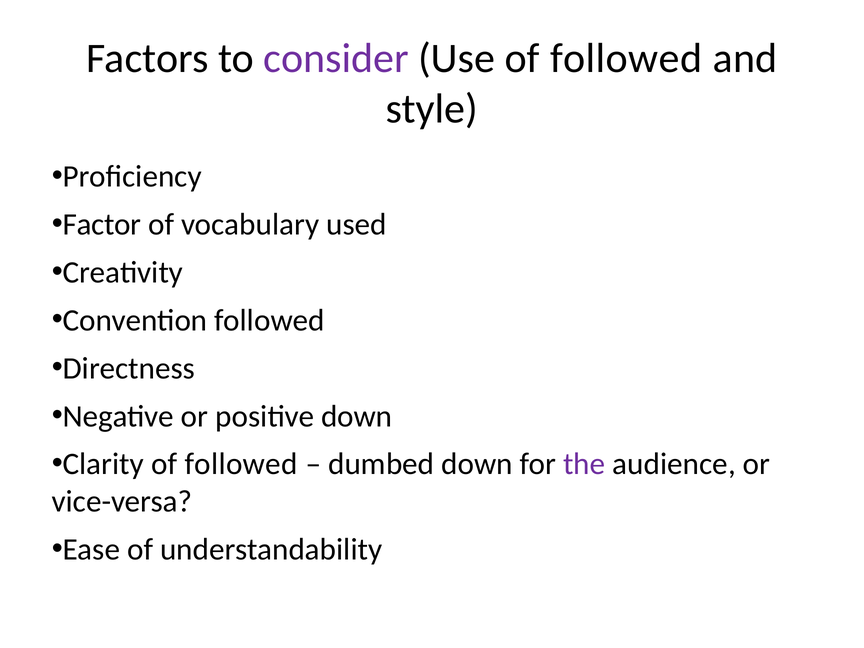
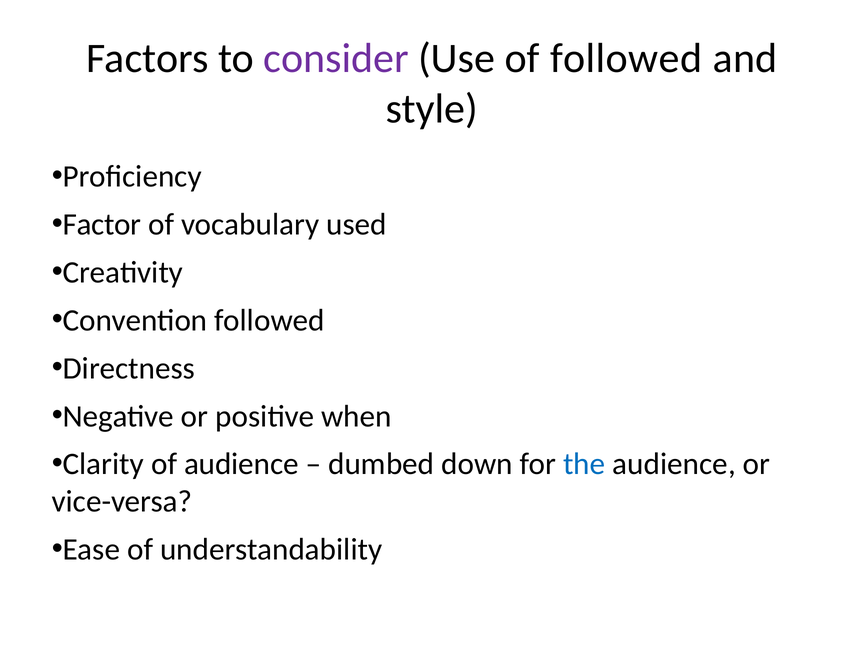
positive down: down -> when
Clarity of followed: followed -> audience
the colour: purple -> blue
